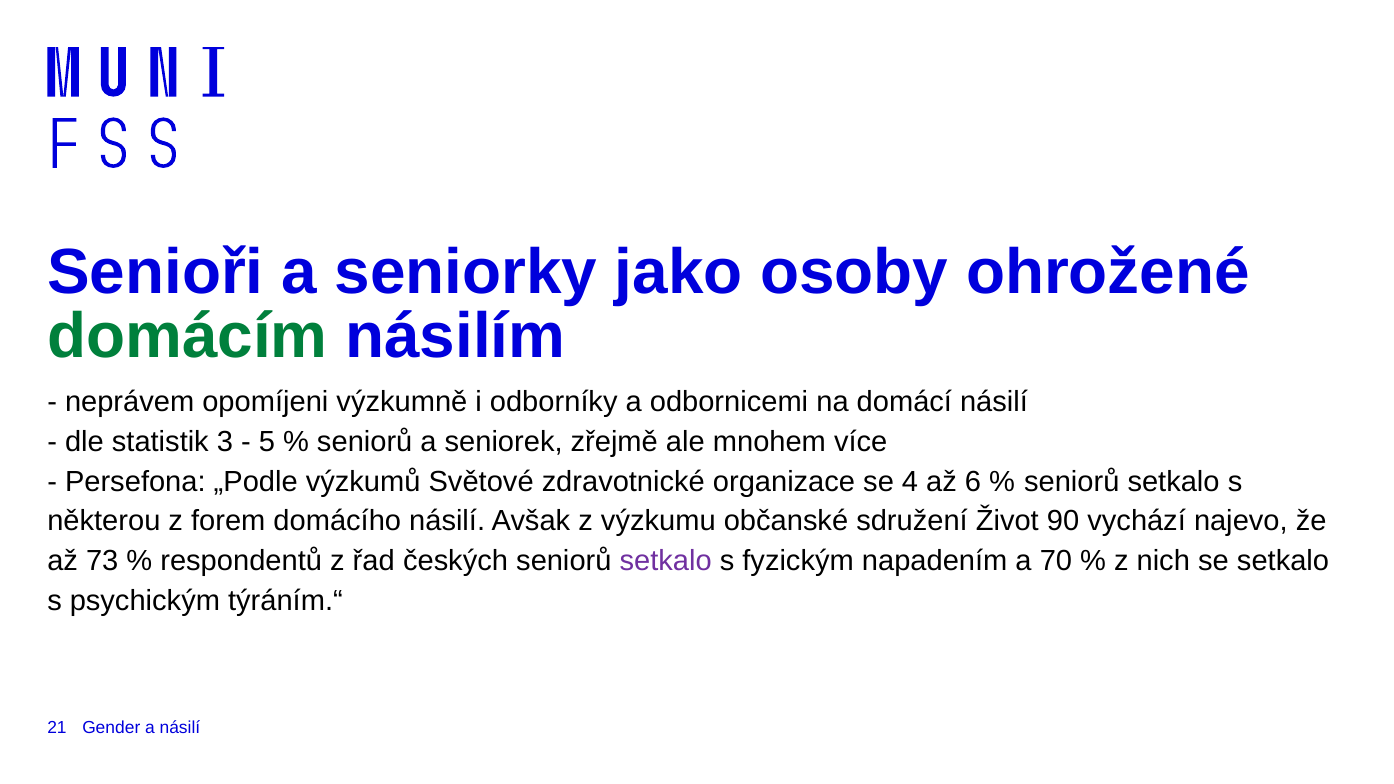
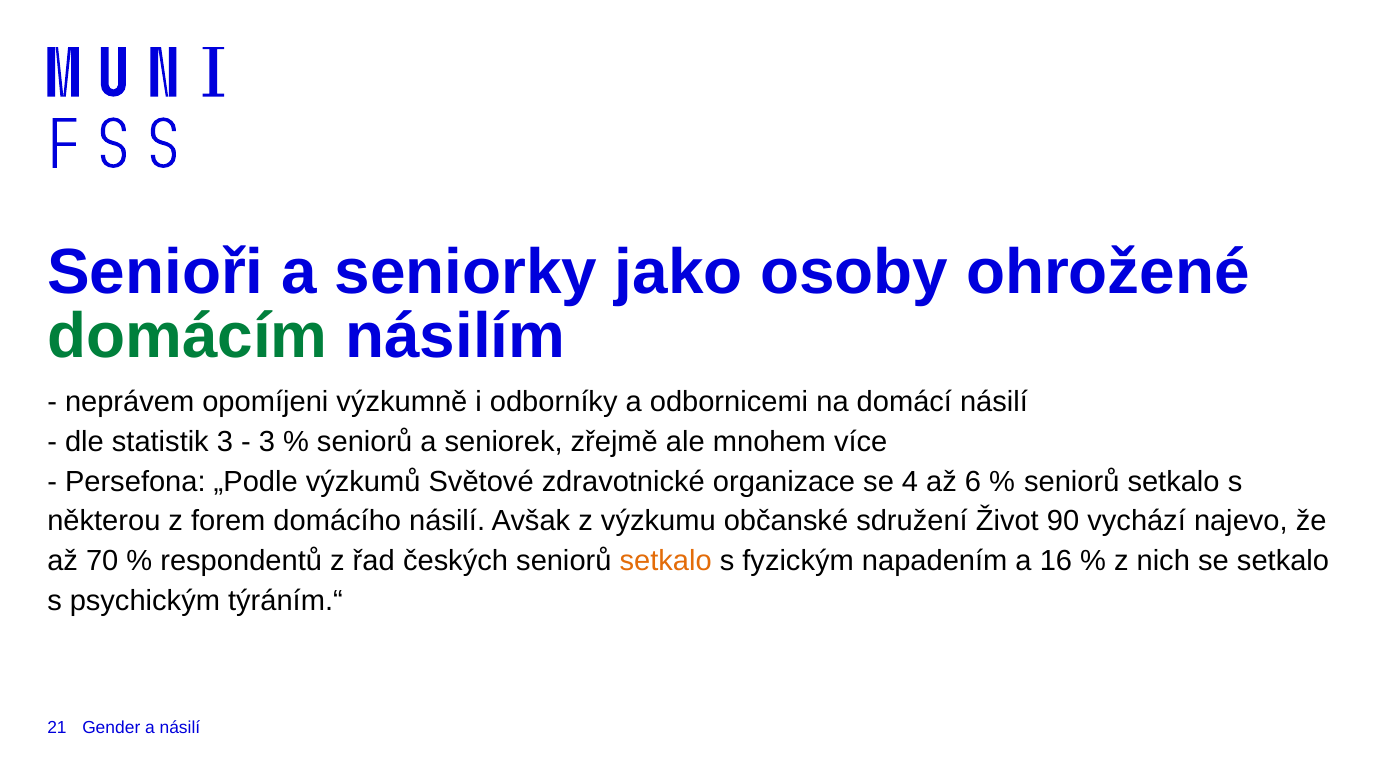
5 at (267, 442): 5 -> 3
73: 73 -> 70
setkalo at (666, 561) colour: purple -> orange
70: 70 -> 16
